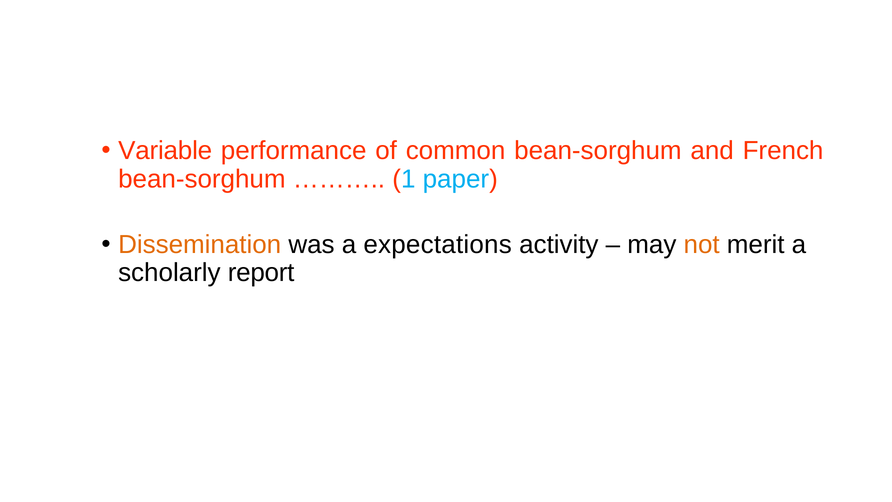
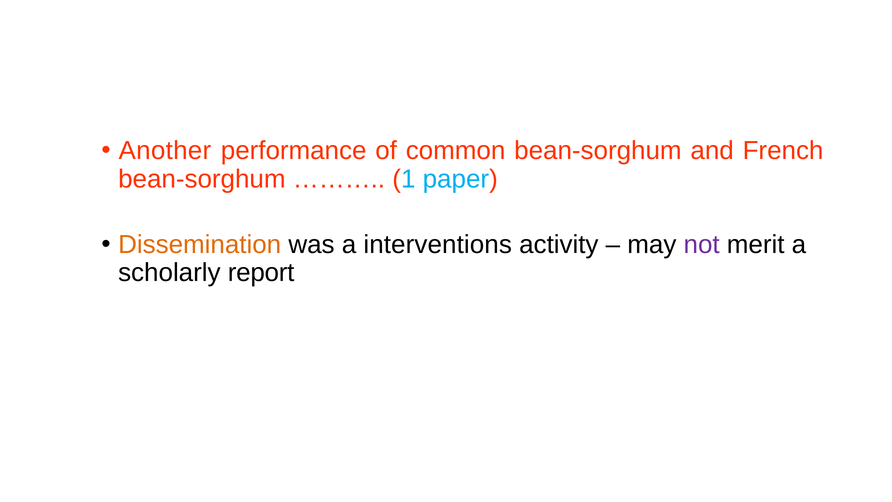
Variable: Variable -> Another
expectations: expectations -> interventions
not colour: orange -> purple
